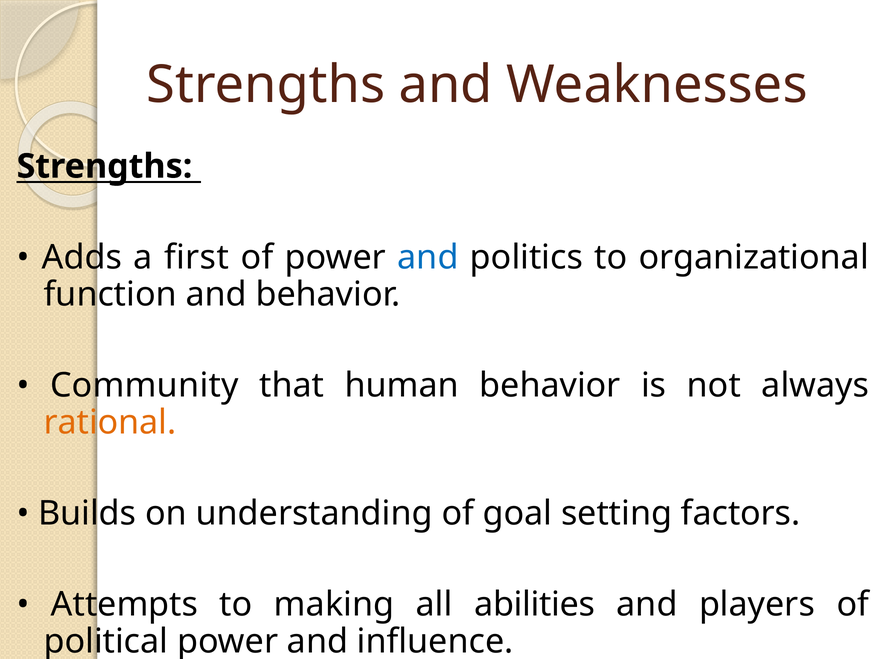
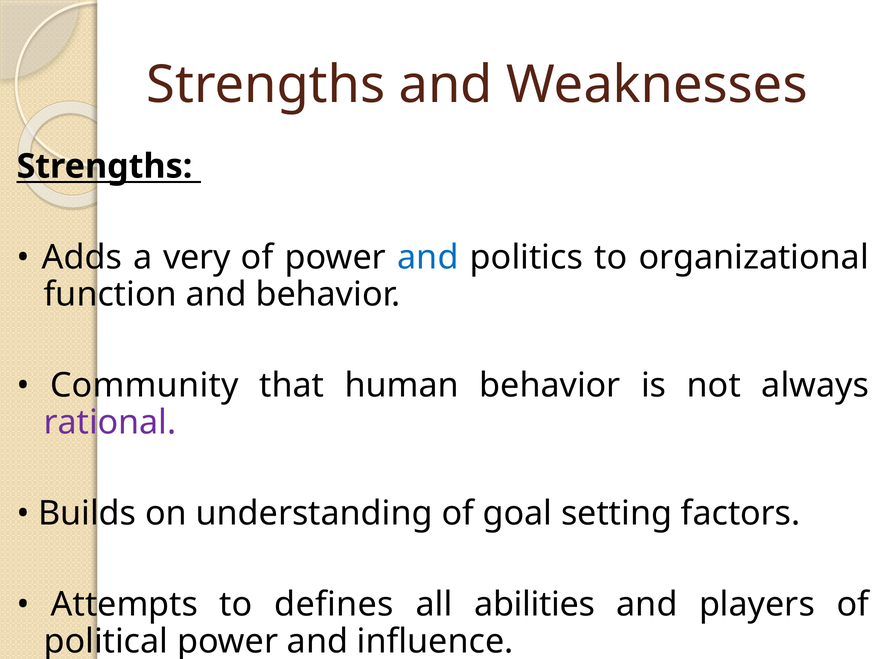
first: first -> very
rational colour: orange -> purple
making: making -> defines
